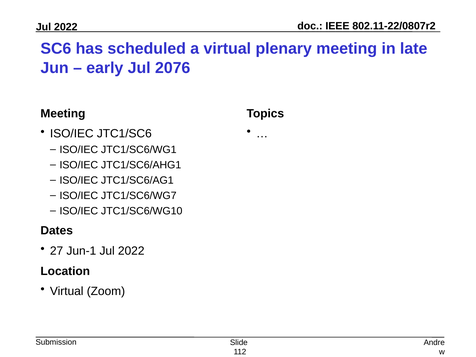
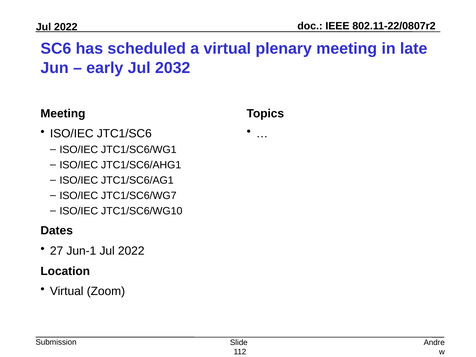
2076: 2076 -> 2032
